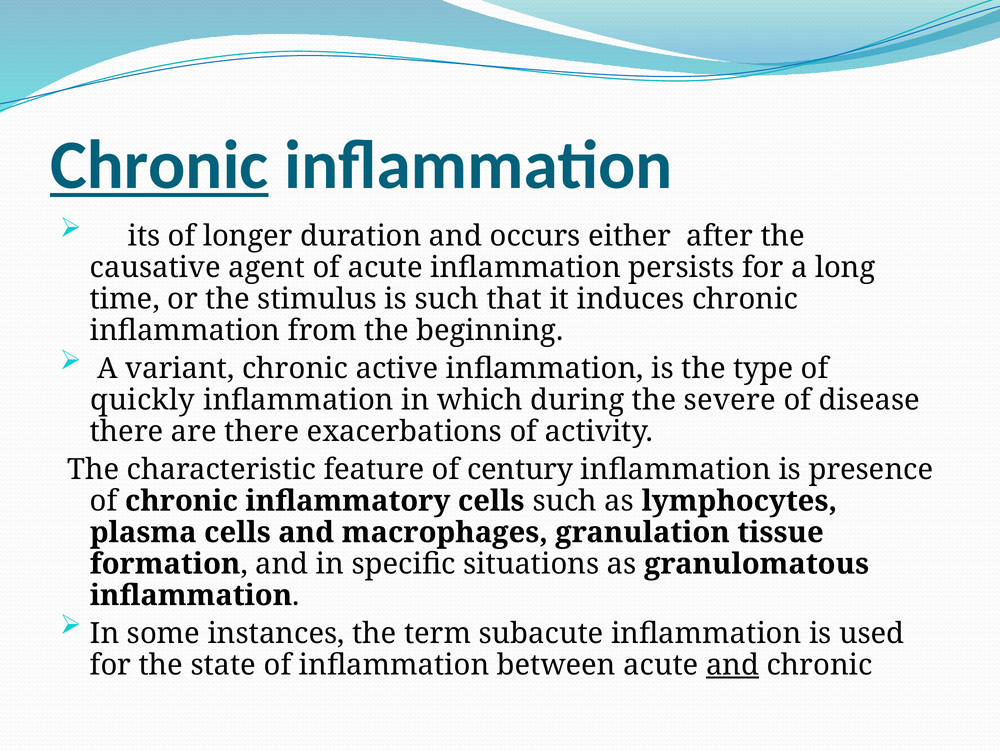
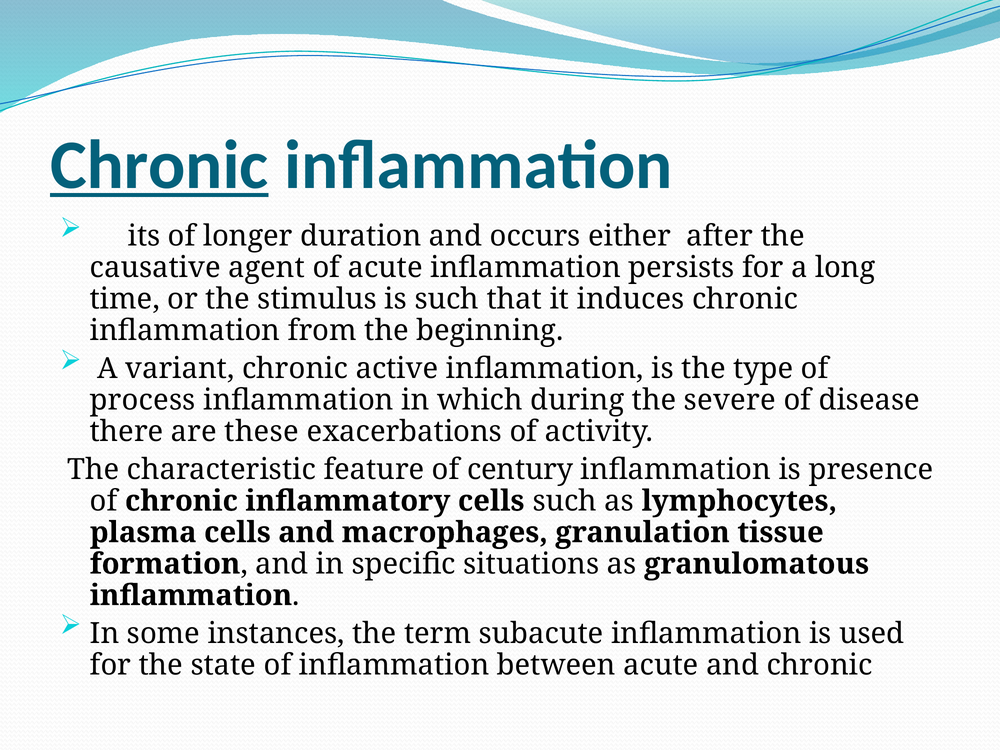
quickly: quickly -> process
are there: there -> these
and at (733, 665) underline: present -> none
